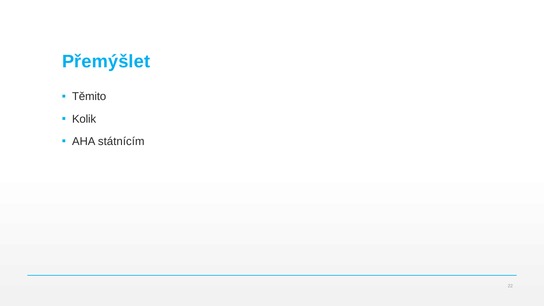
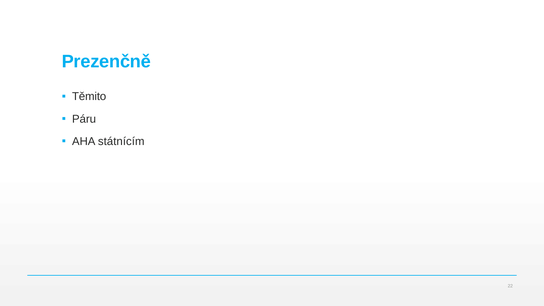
Přemýšlet: Přemýšlet -> Prezenčně
Kolik: Kolik -> Páru
